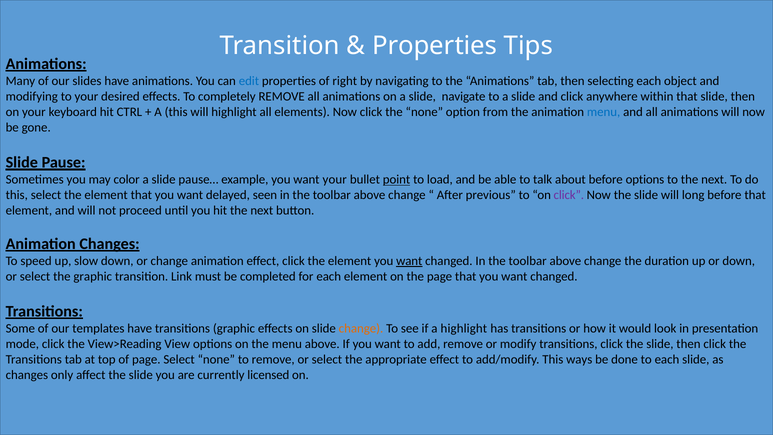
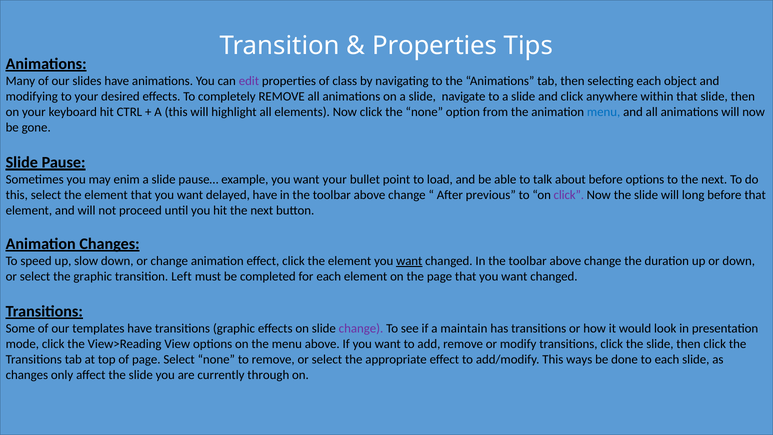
edit colour: blue -> purple
right: right -> class
color: color -> enim
point underline: present -> none
delayed seen: seen -> have
Link: Link -> Left
change at (361, 328) colour: orange -> purple
a highlight: highlight -> maintain
licensed: licensed -> through
